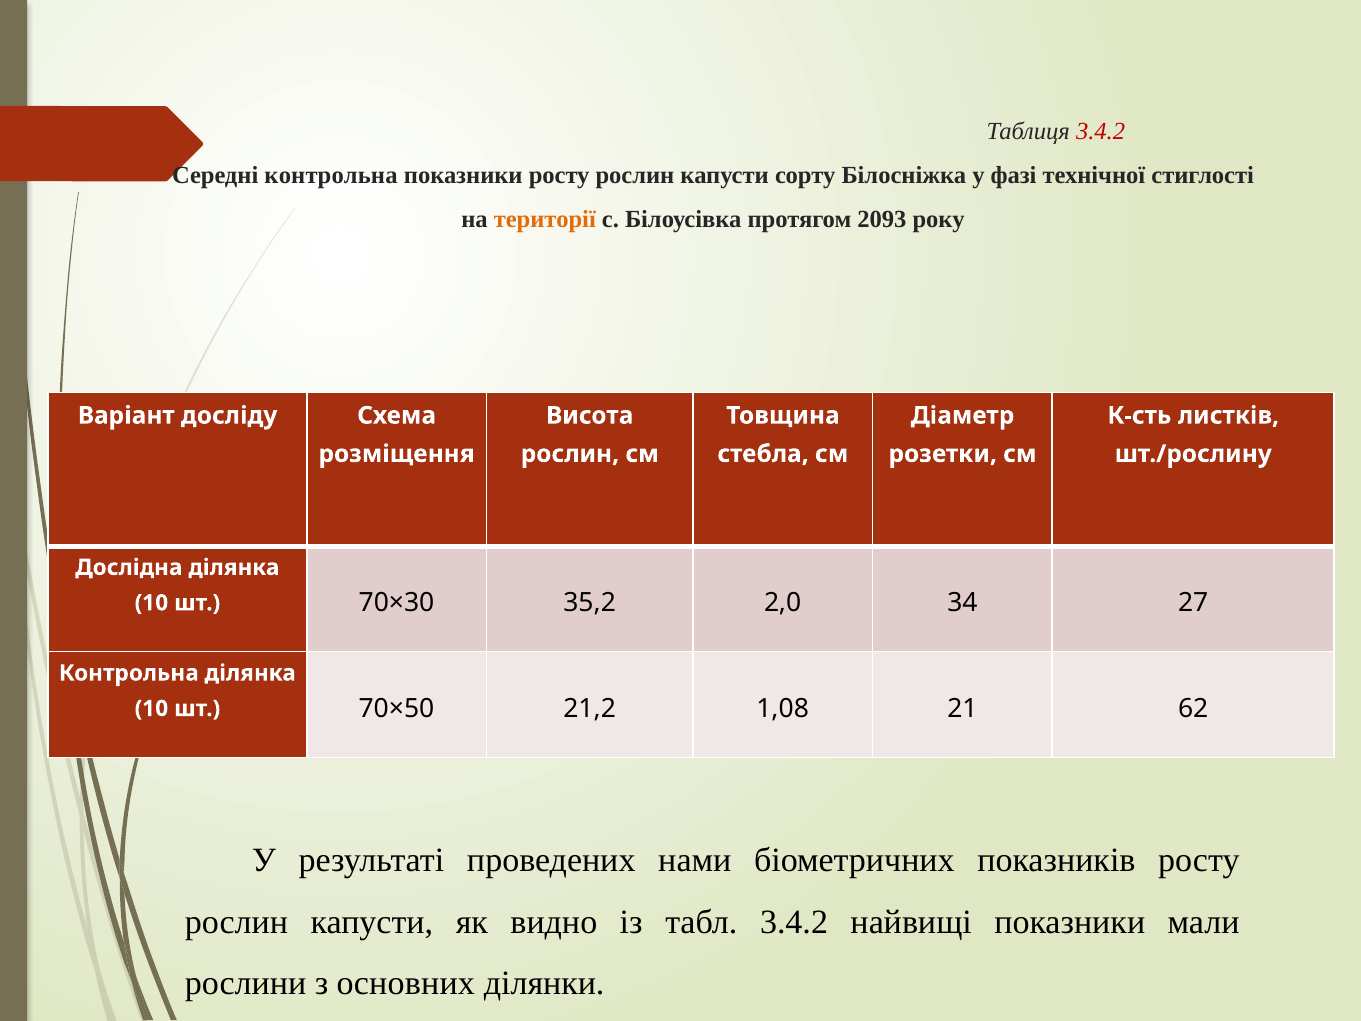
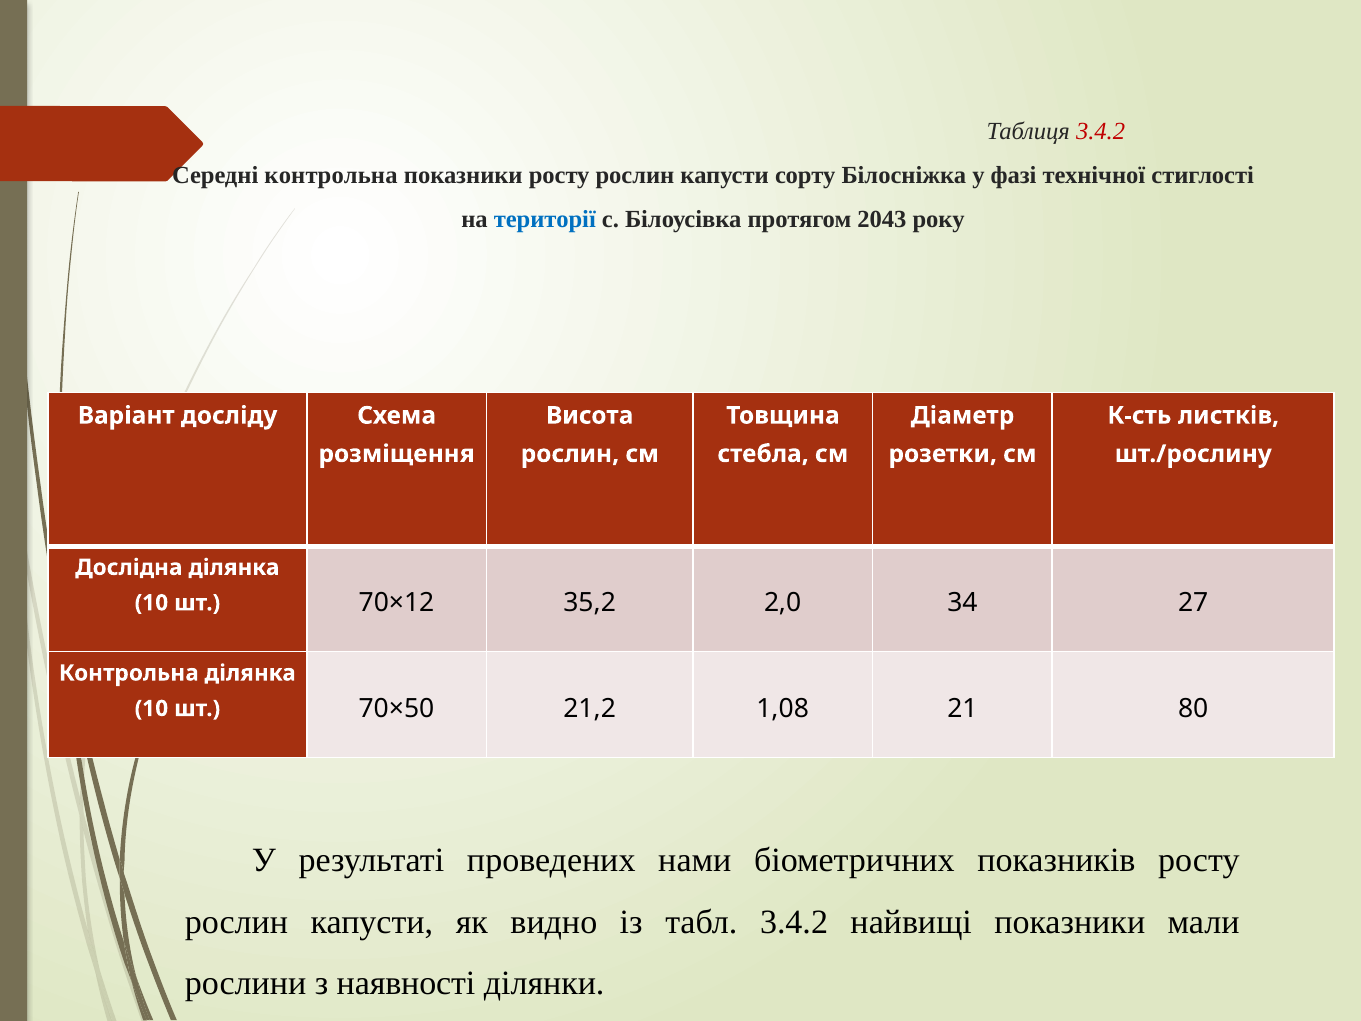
території colour: orange -> blue
2093: 2093 -> 2043
70×30: 70×30 -> 70×12
62: 62 -> 80
основних: основних -> наявності
